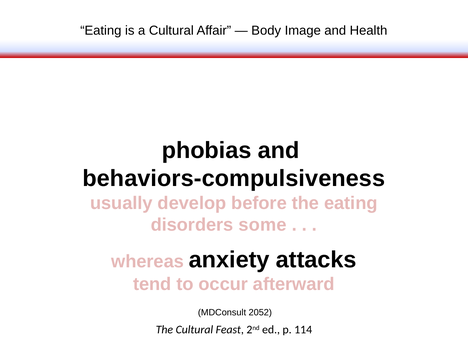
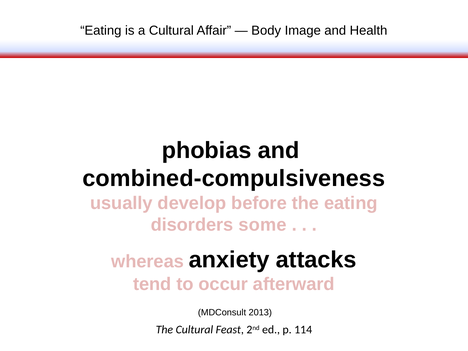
behaviors-compulsiveness: behaviors-compulsiveness -> combined-compulsiveness
2052: 2052 -> 2013
